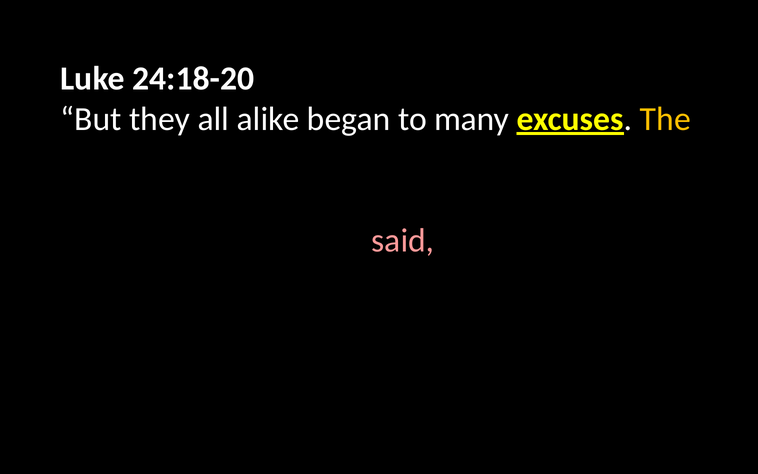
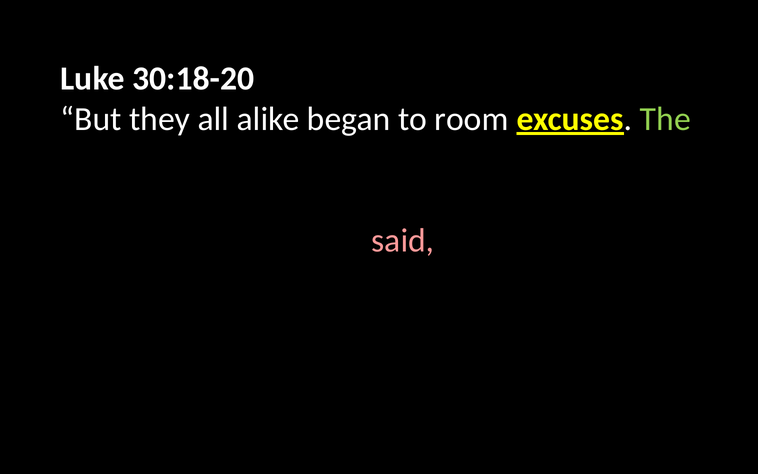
24:18-20: 24:18-20 -> 30:18-20
many: many -> room
The colour: yellow -> light green
